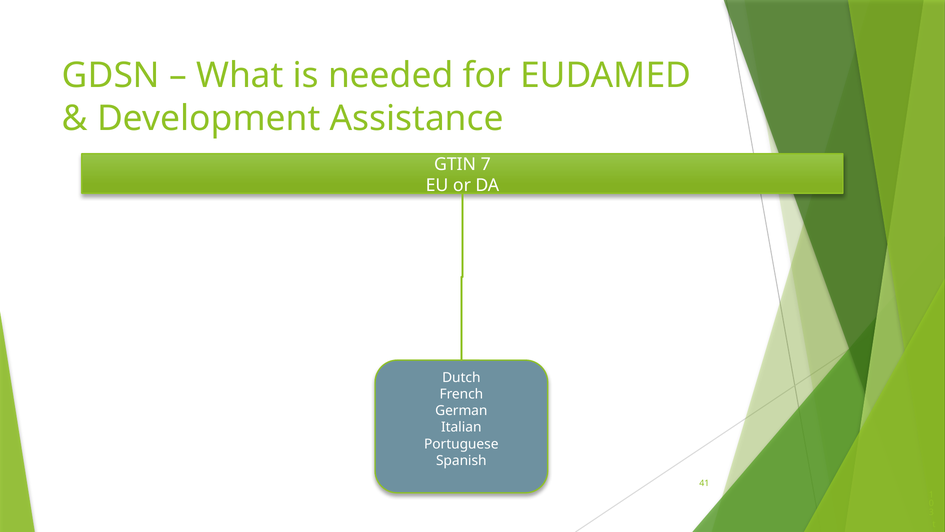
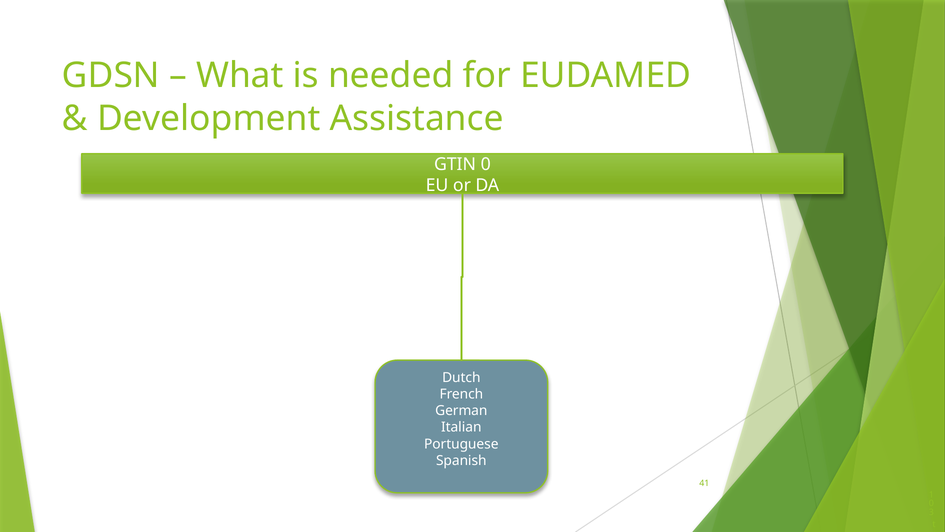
GTIN 7: 7 -> 0
